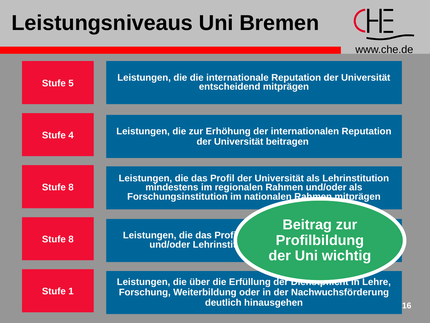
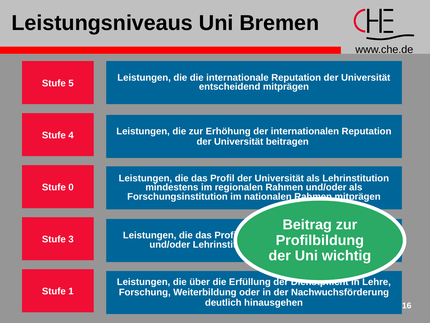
8 at (71, 187): 8 -> 0
8 at (71, 239): 8 -> 3
